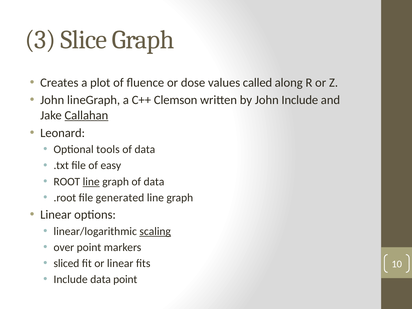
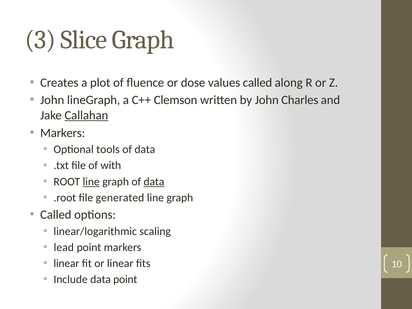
John Include: Include -> Charles
Leonard at (63, 133): Leonard -> Markers
easy: easy -> with
data at (154, 182) underline: none -> present
Linear at (56, 215): Linear -> Called
scaling underline: present -> none
over: over -> lead
sliced at (66, 263): sliced -> linear
